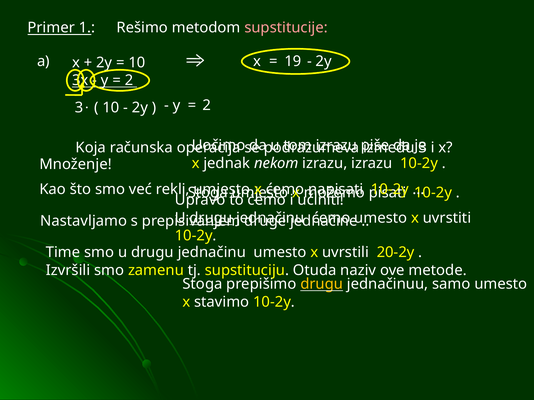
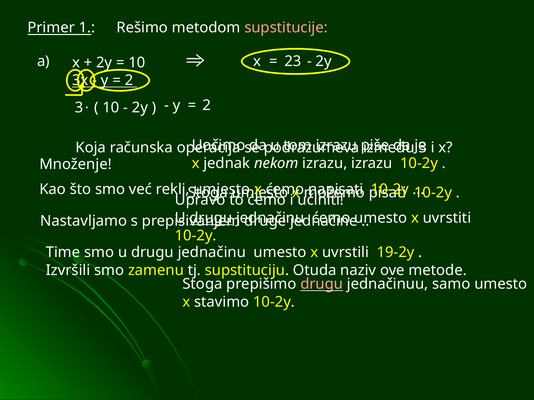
19: 19 -> 23
20-2y: 20-2y -> 19-2y
drugu at (322, 284) colour: yellow -> pink
